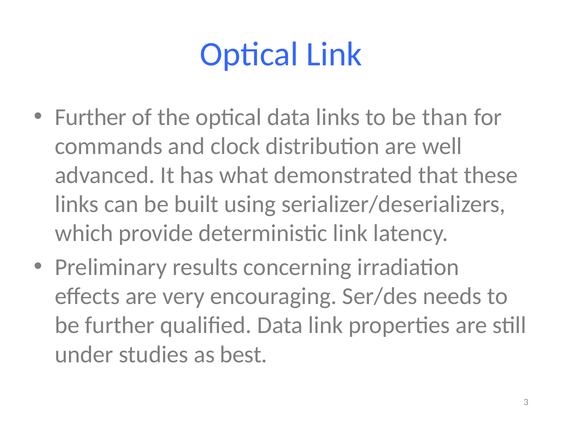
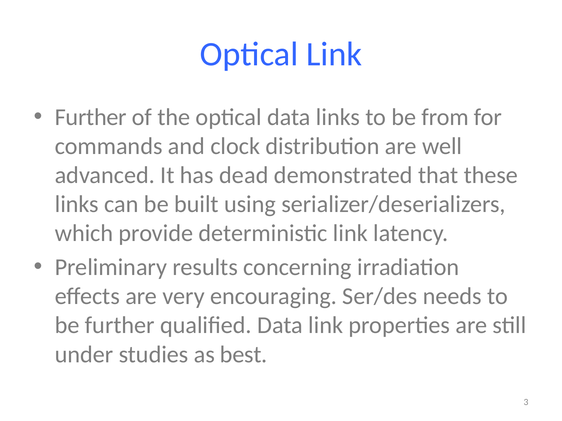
than: than -> from
what: what -> dead
